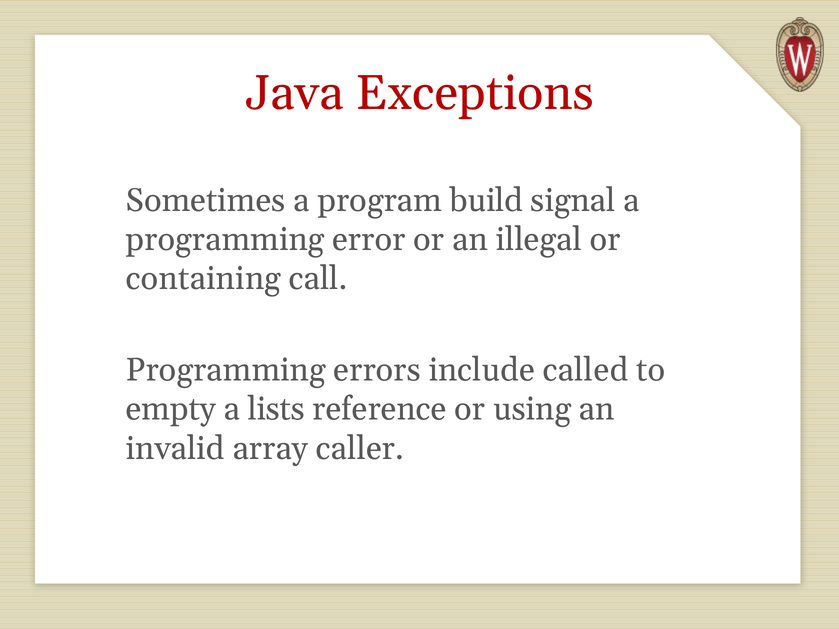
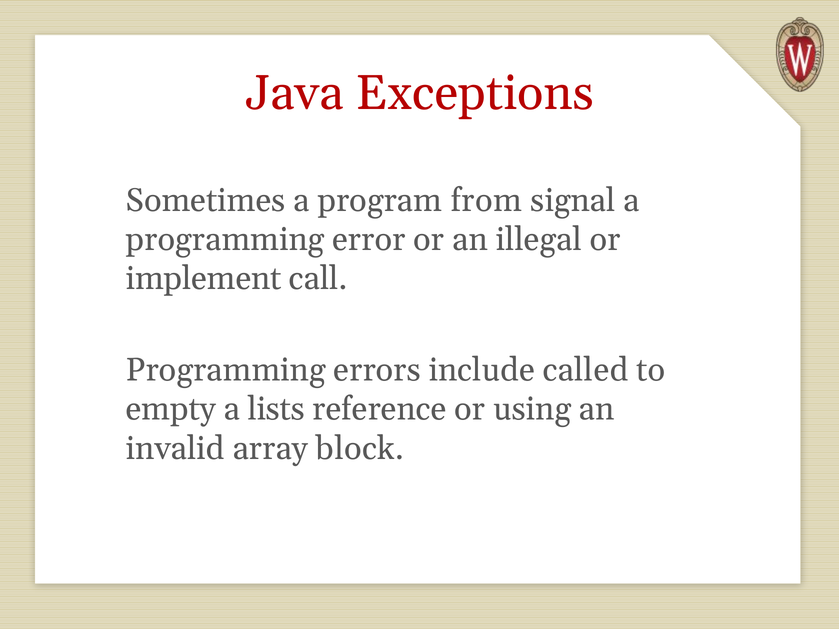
build: build -> from
containing: containing -> implement
caller: caller -> block
